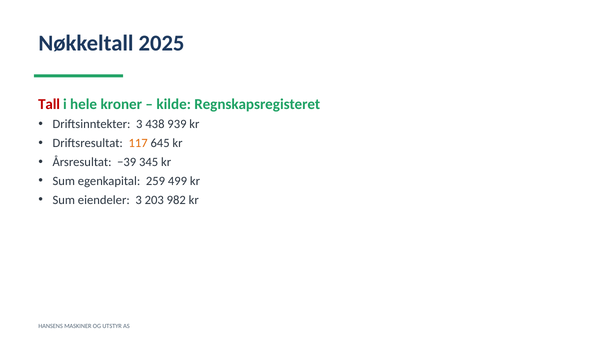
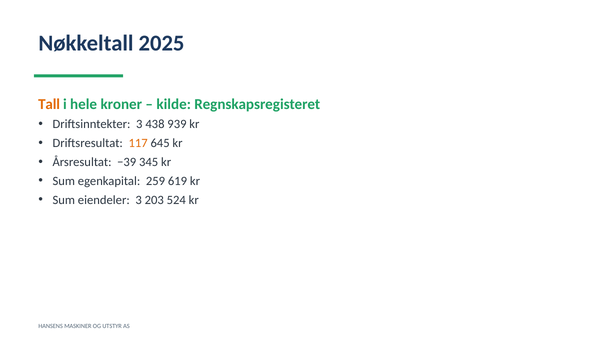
Tall colour: red -> orange
499: 499 -> 619
982: 982 -> 524
